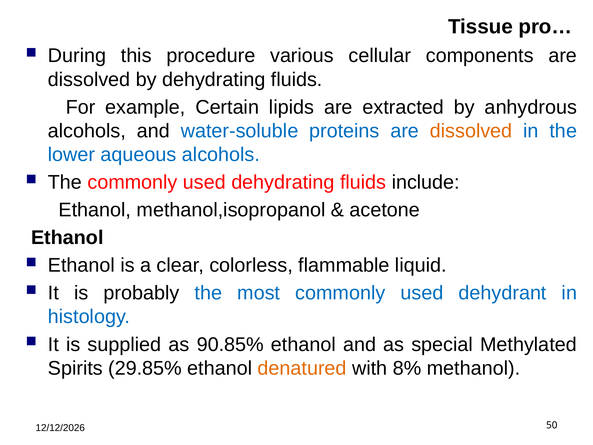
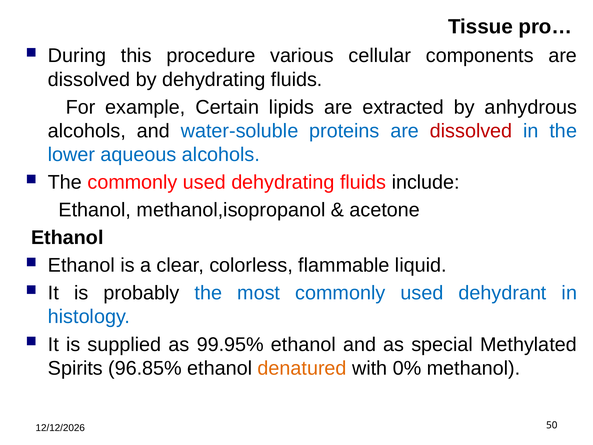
dissolved at (471, 131) colour: orange -> red
90.85%: 90.85% -> 99.95%
29.85%: 29.85% -> 96.85%
8%: 8% -> 0%
